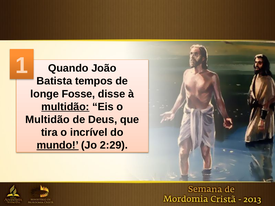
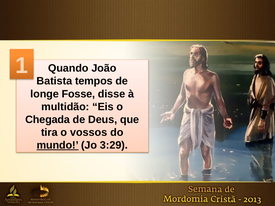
multidão at (65, 107) underline: present -> none
Multidão at (48, 120): Multidão -> Chegada
incrível: incrível -> vossos
2:29: 2:29 -> 3:29
